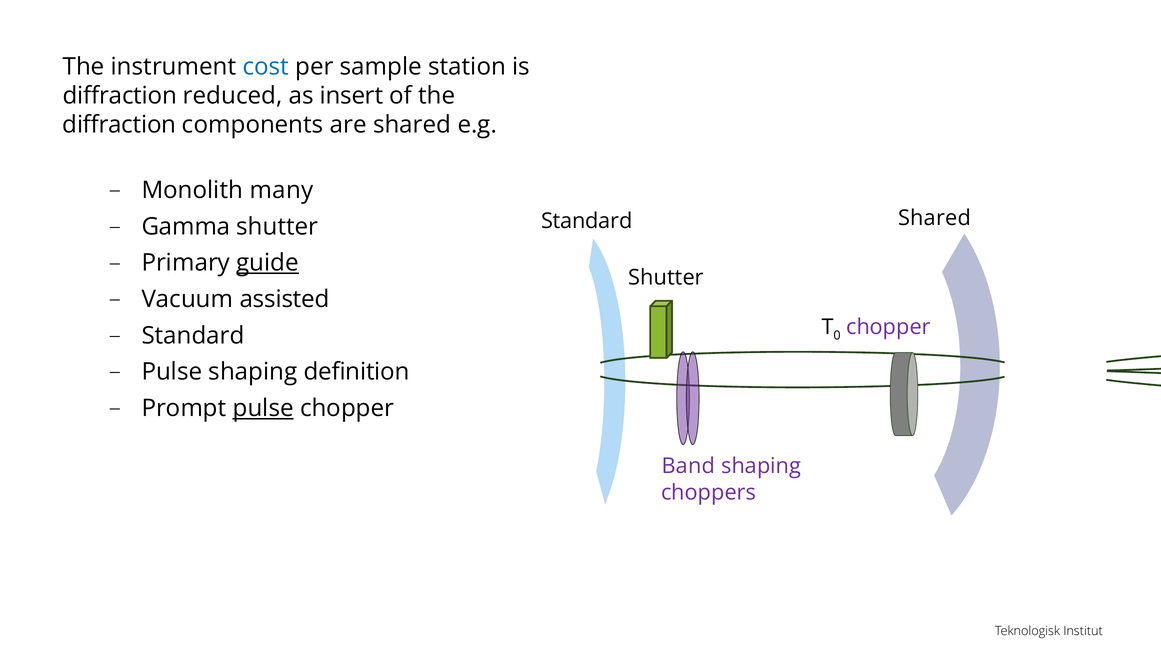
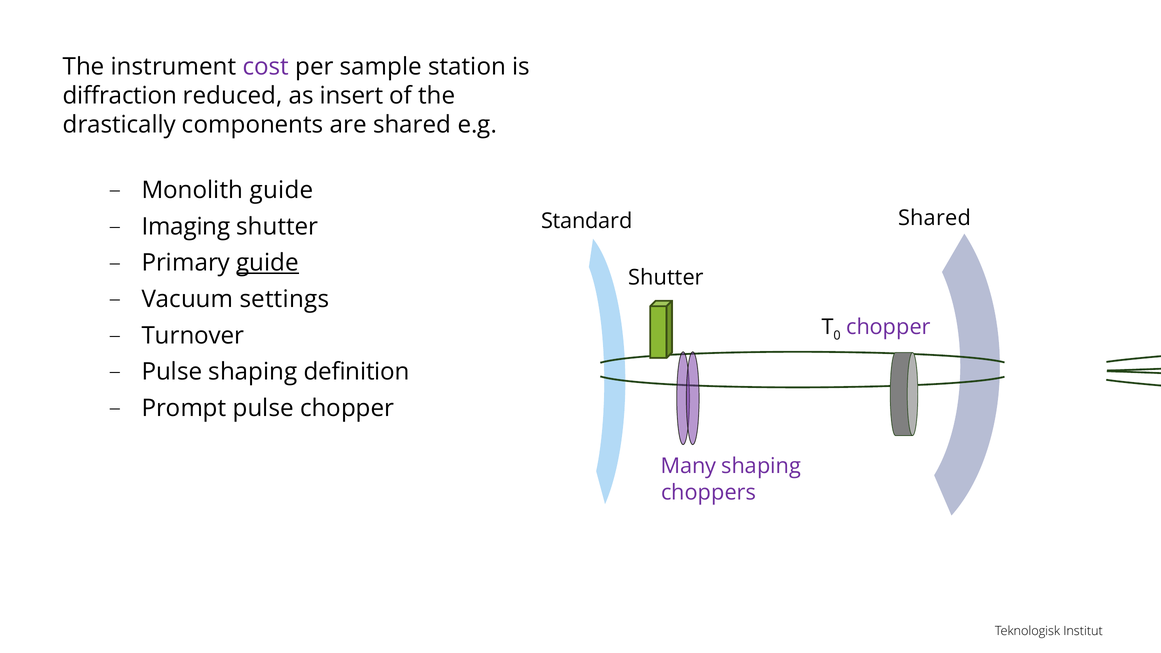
cost colour: blue -> purple
diffraction at (119, 125): diffraction -> drastically
Monolith many: many -> guide
Gamma: Gamma -> Imaging
assisted: assisted -> settings
Standard at (193, 336): Standard -> Turnover
pulse at (263, 408) underline: present -> none
Band: Band -> Many
